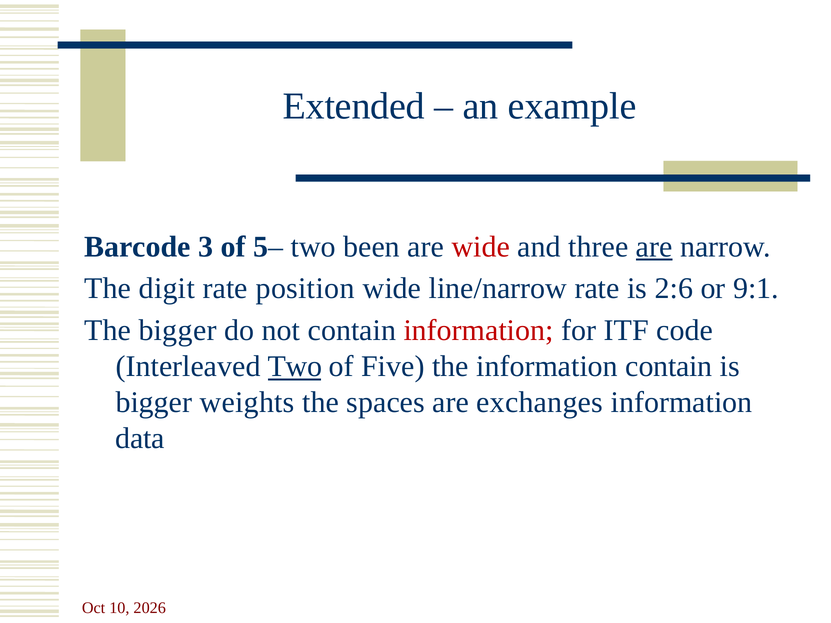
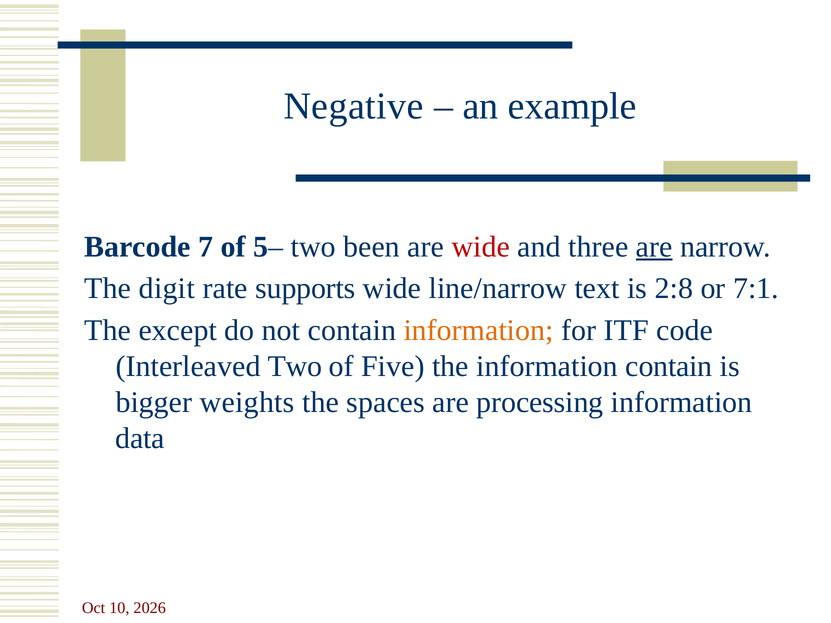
Extended: Extended -> Negative
3: 3 -> 7
position: position -> supports
line/narrow rate: rate -> text
2:6: 2:6 -> 2:8
9:1: 9:1 -> 7:1
The bigger: bigger -> except
information at (479, 331) colour: red -> orange
Two at (295, 367) underline: present -> none
exchanges: exchanges -> processing
